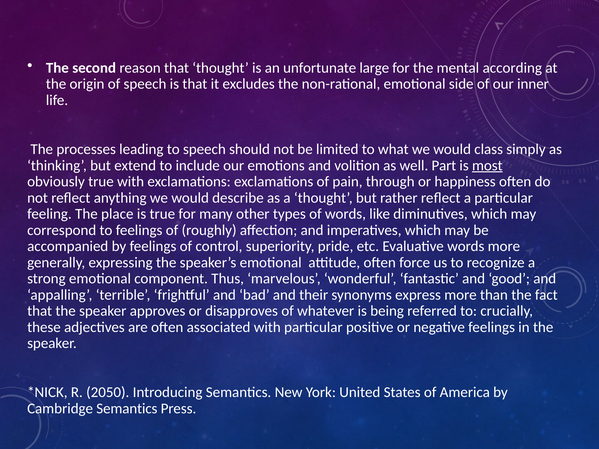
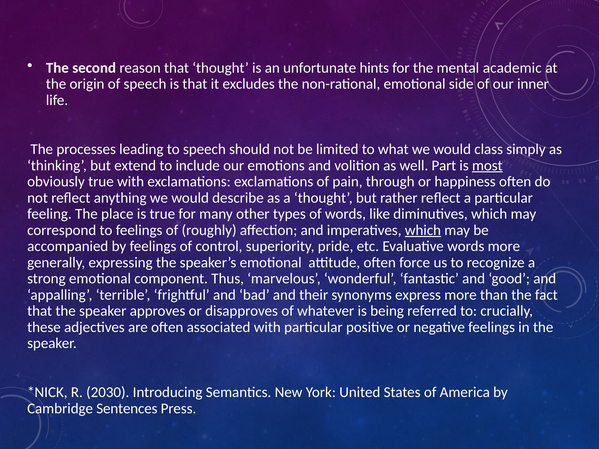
large: large -> hints
according: according -> academic
which at (423, 230) underline: none -> present
2050: 2050 -> 2030
Cambridge Semantics: Semantics -> Sentences
